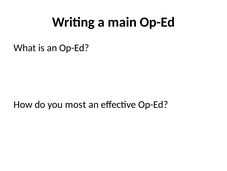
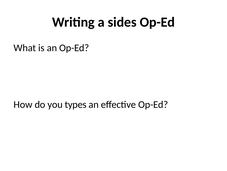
main: main -> sides
most: most -> types
